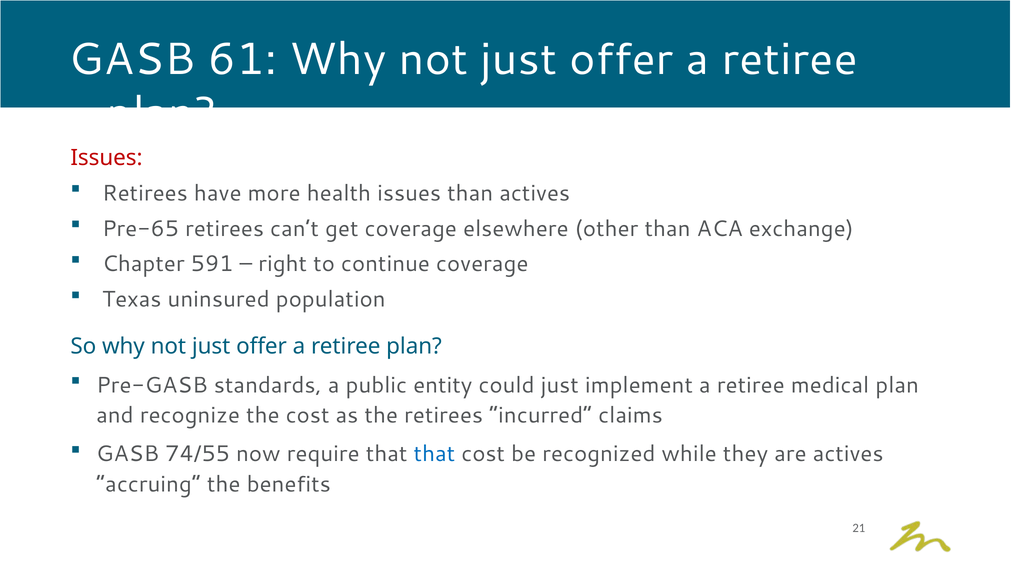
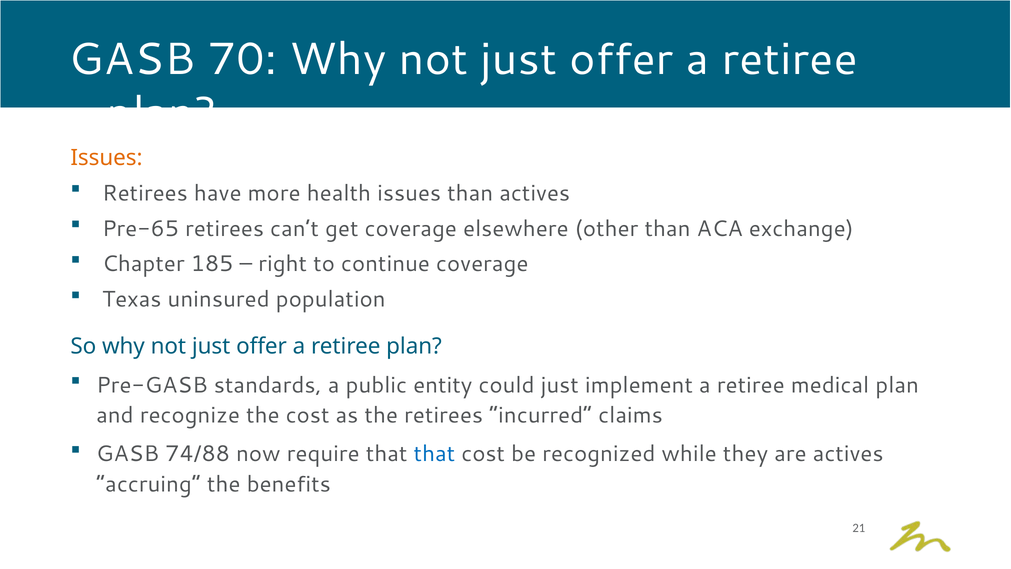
61: 61 -> 70
Issues at (106, 158) colour: red -> orange
591: 591 -> 185
74/55: 74/55 -> 74/88
